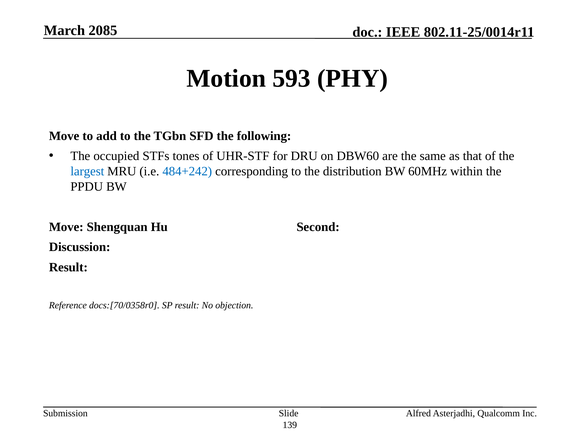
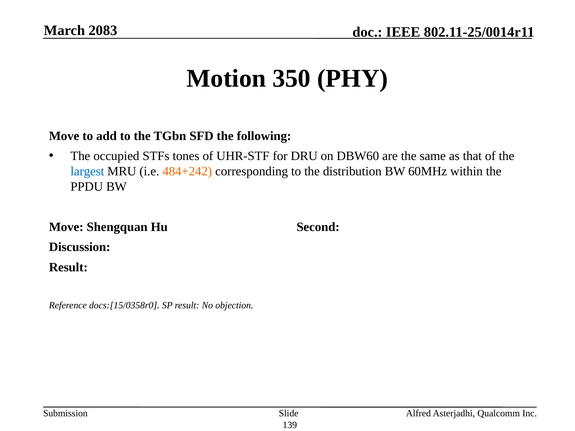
2085: 2085 -> 2083
593: 593 -> 350
484+242 colour: blue -> orange
docs:[70/0358r0: docs:[70/0358r0 -> docs:[15/0358r0
